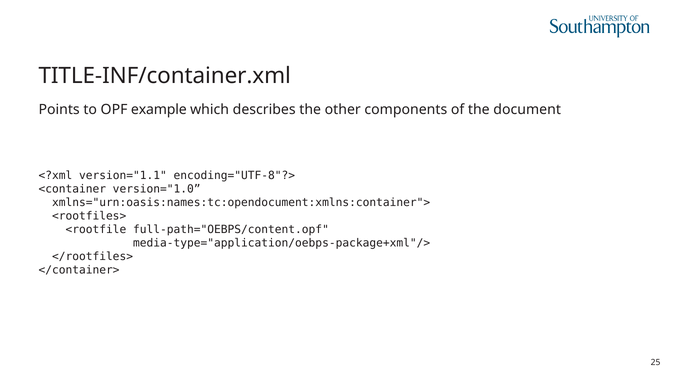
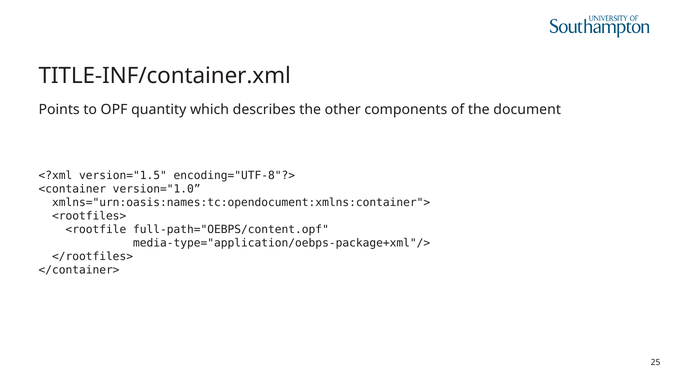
example: example -> quantity
version="1.1: version="1.1 -> version="1.5
